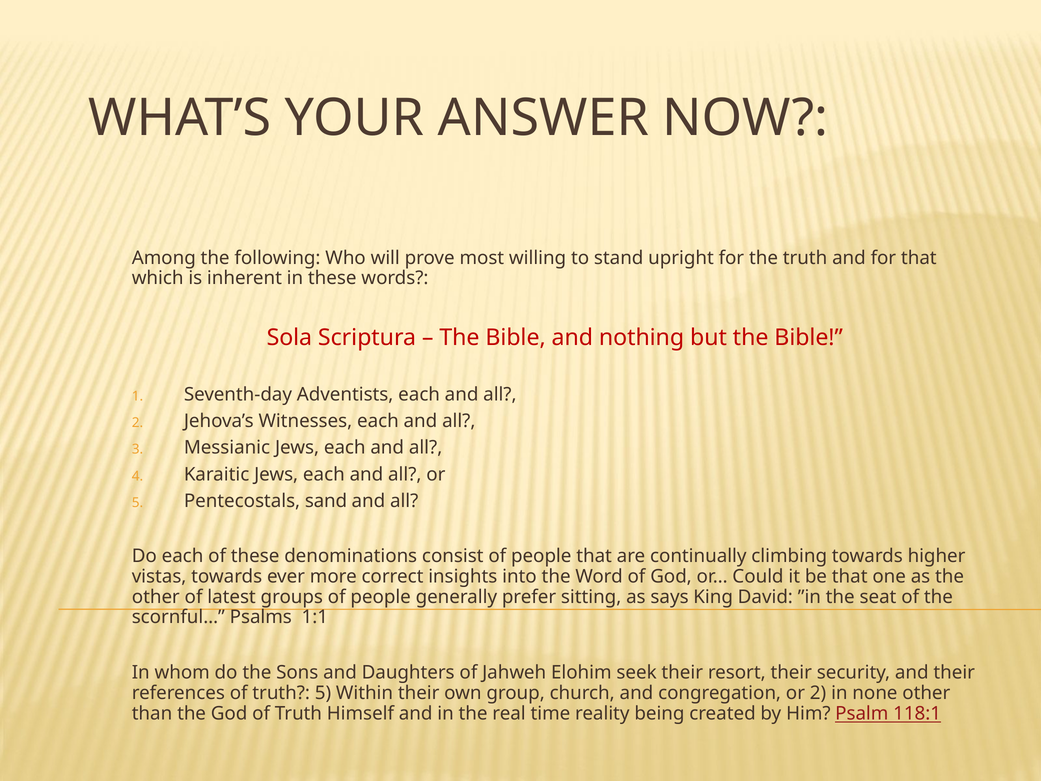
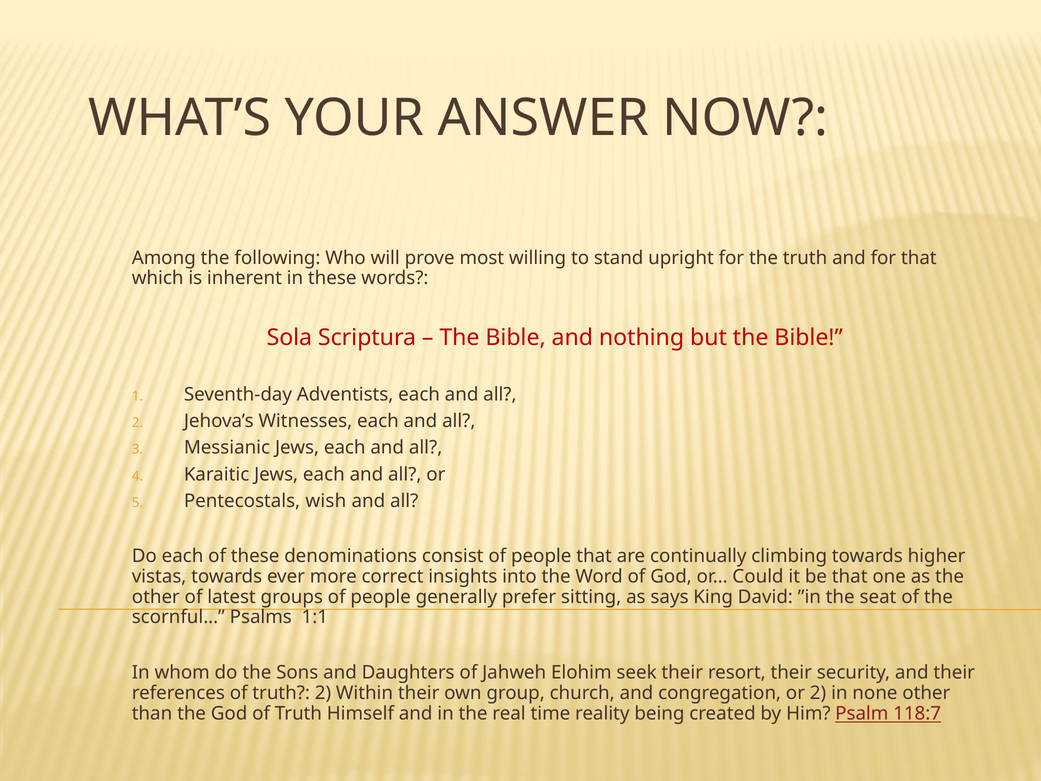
sand: sand -> wish
truth 5: 5 -> 2
118:1: 118:1 -> 118:7
